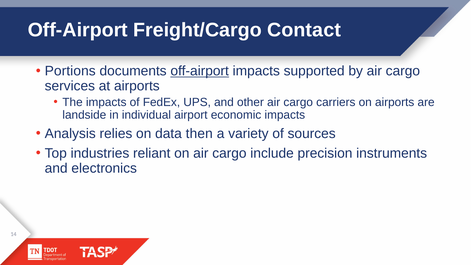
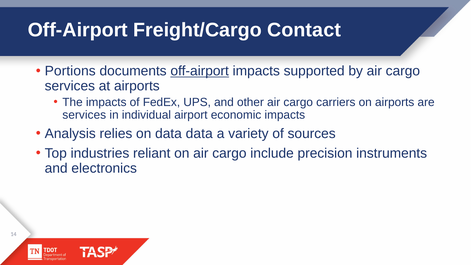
landside at (84, 115): landside -> services
data then: then -> data
